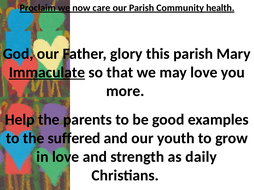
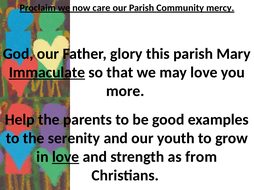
health: health -> mercy
suffered: suffered -> serenity
love at (66, 157) underline: none -> present
daily: daily -> from
